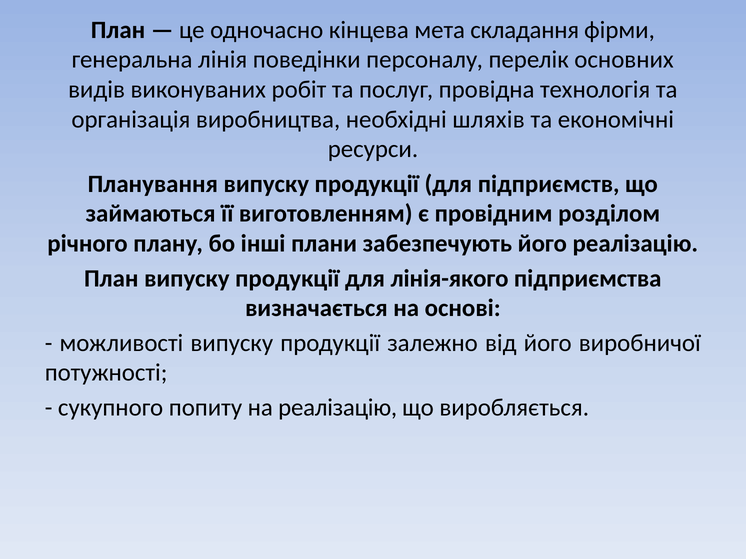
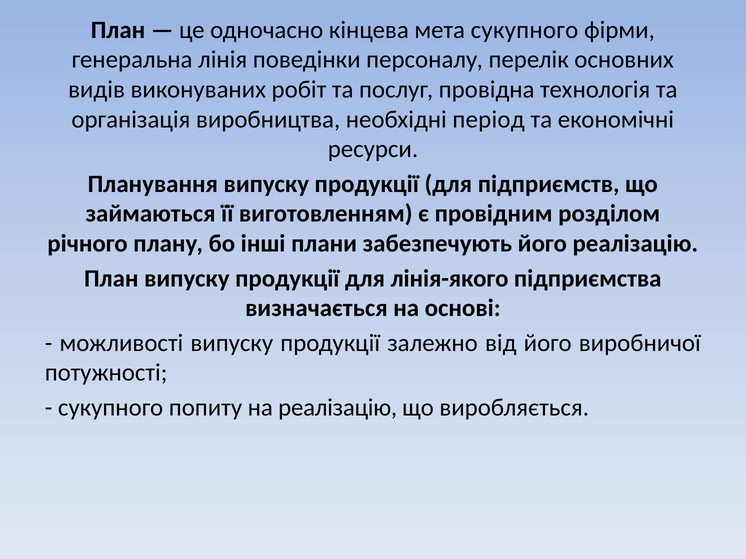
мета складання: складання -> сукупного
шляхів: шляхів -> період
